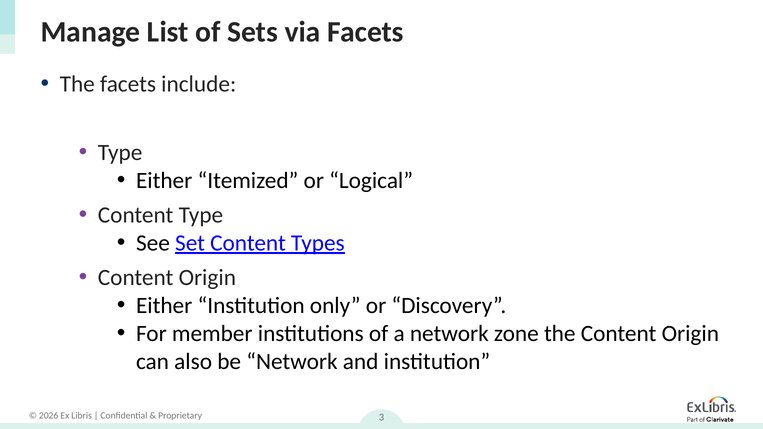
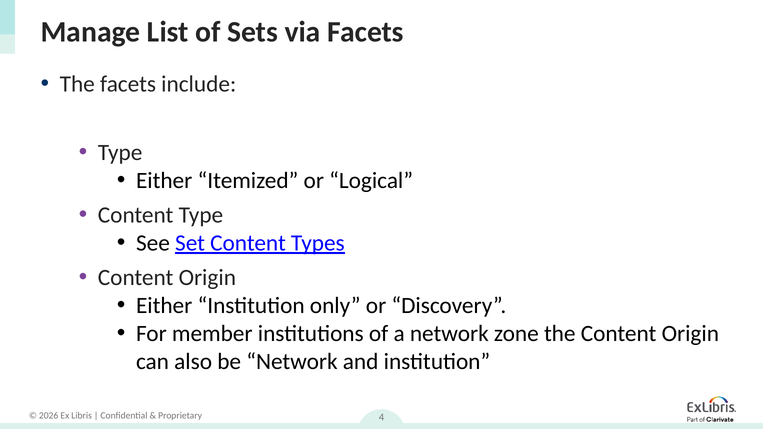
3: 3 -> 4
